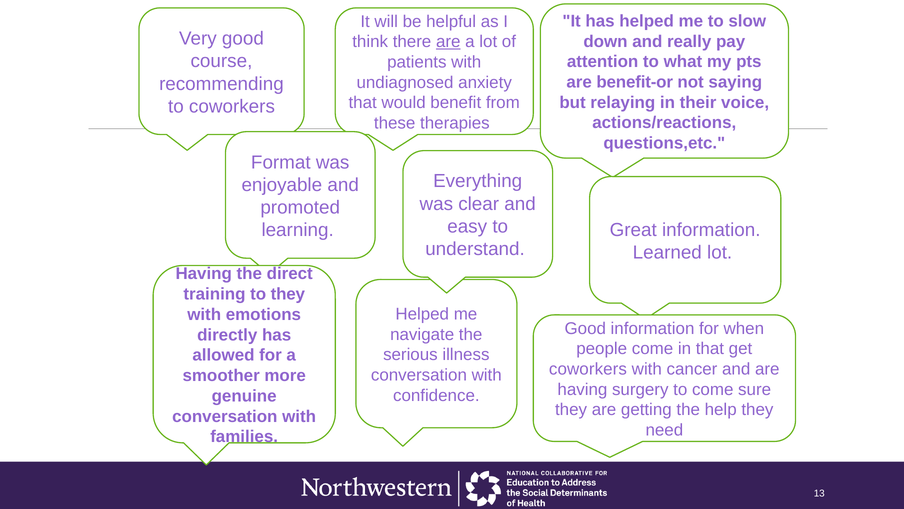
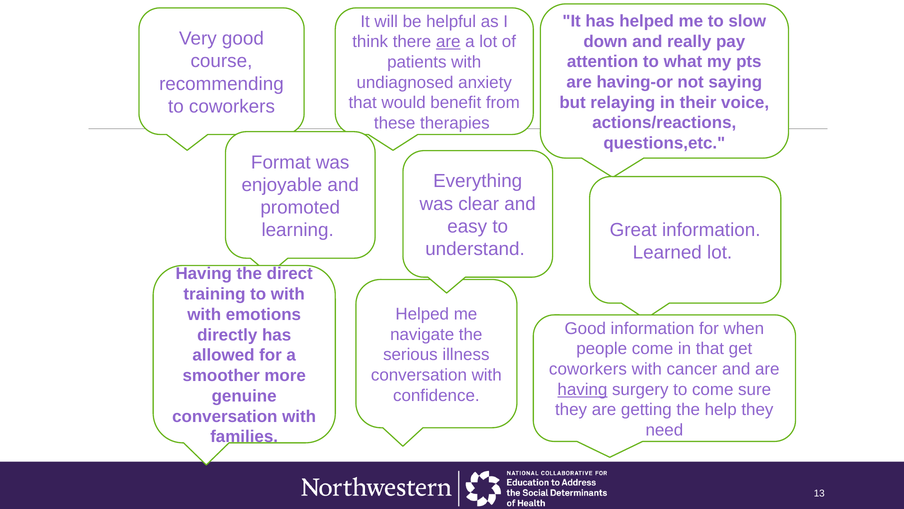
benefit-or: benefit-or -> having-or
to they: they -> with
having at (582, 389) underline: none -> present
